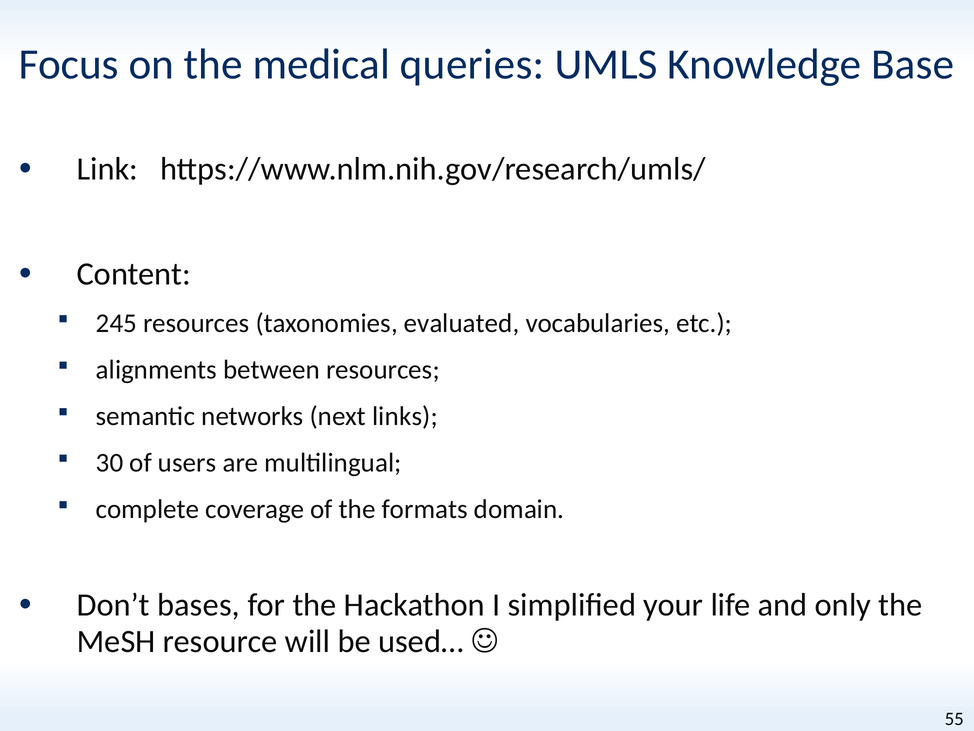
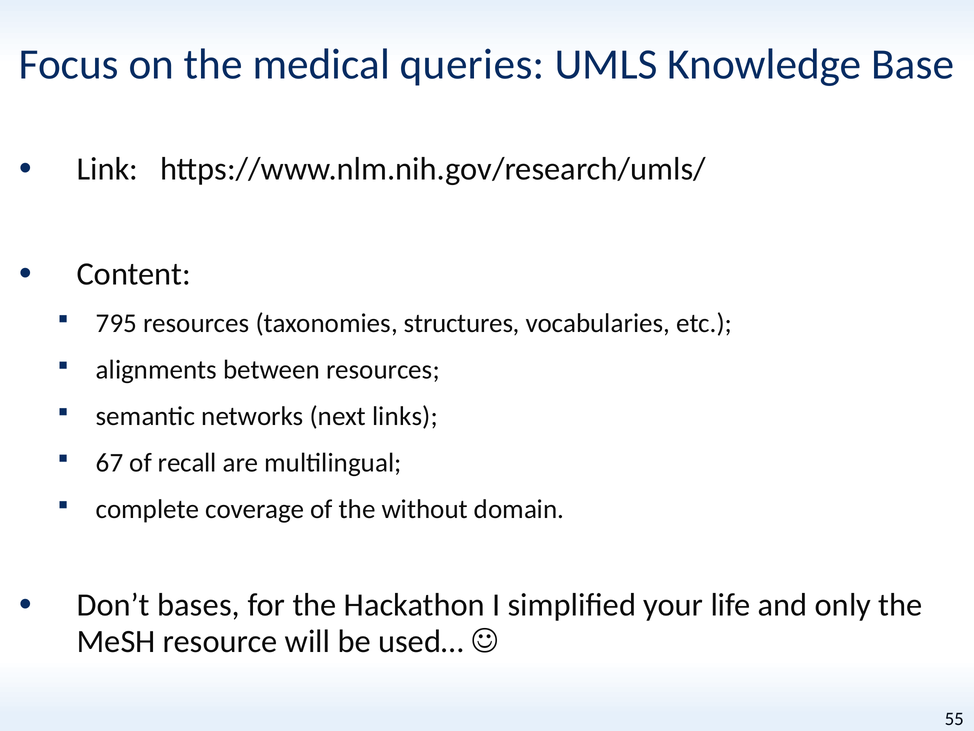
245: 245 -> 795
evaluated: evaluated -> structures
30: 30 -> 67
users: users -> recall
formats: formats -> without
